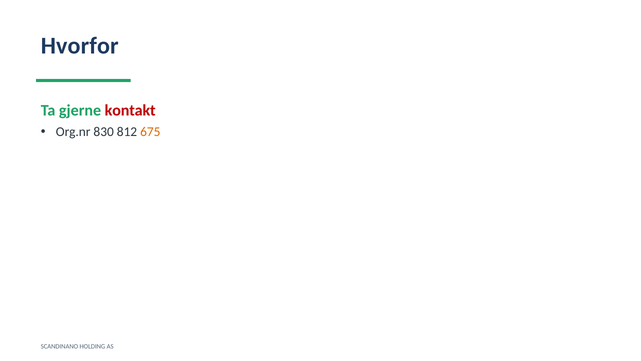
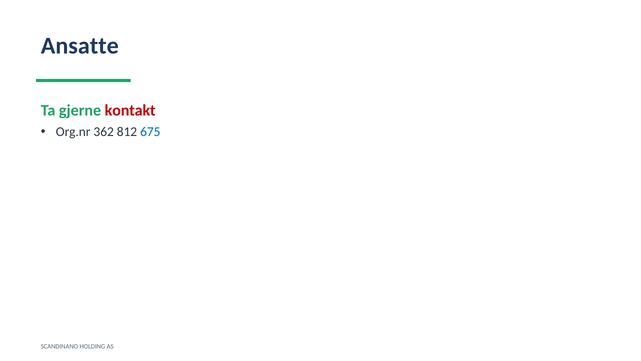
Hvorfor: Hvorfor -> Ansatte
830: 830 -> 362
675 colour: orange -> blue
